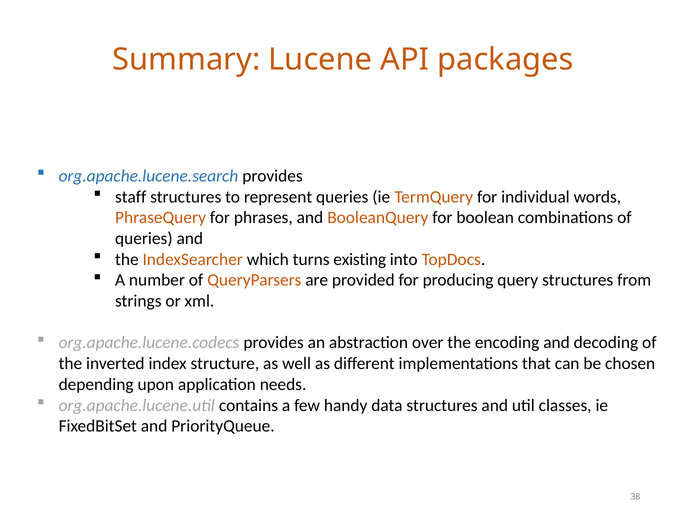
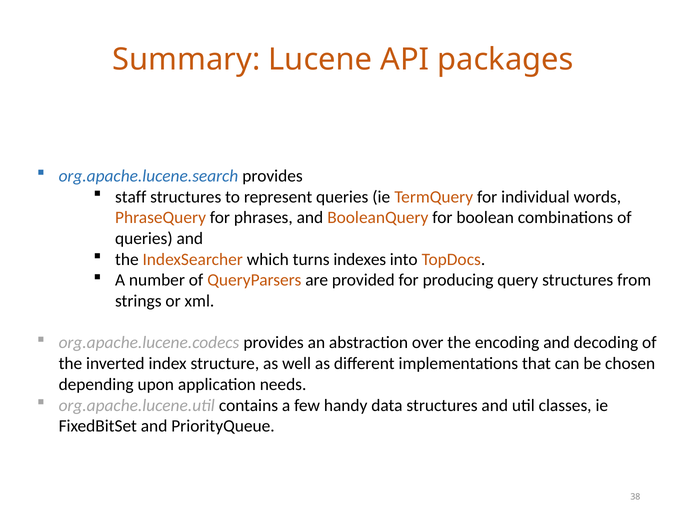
existing: existing -> indexes
